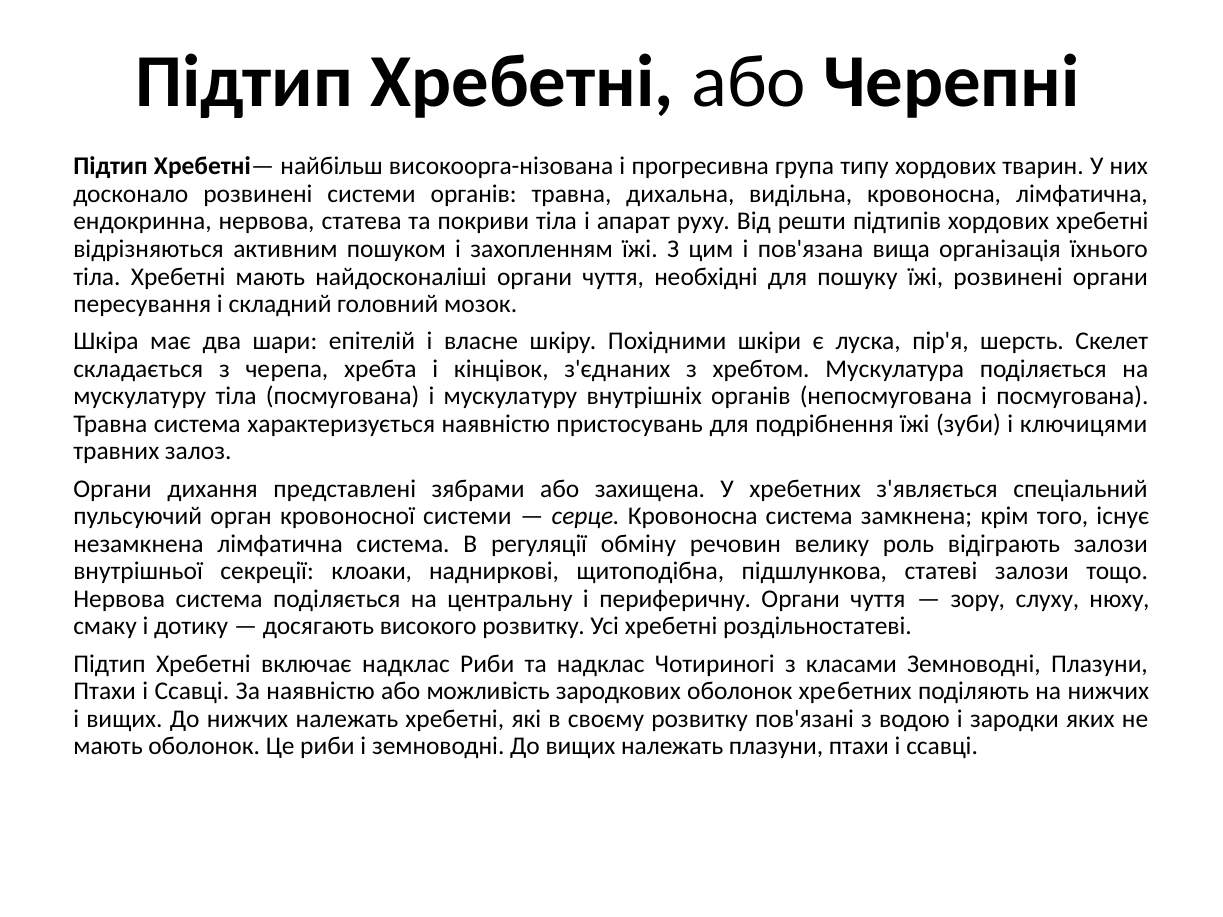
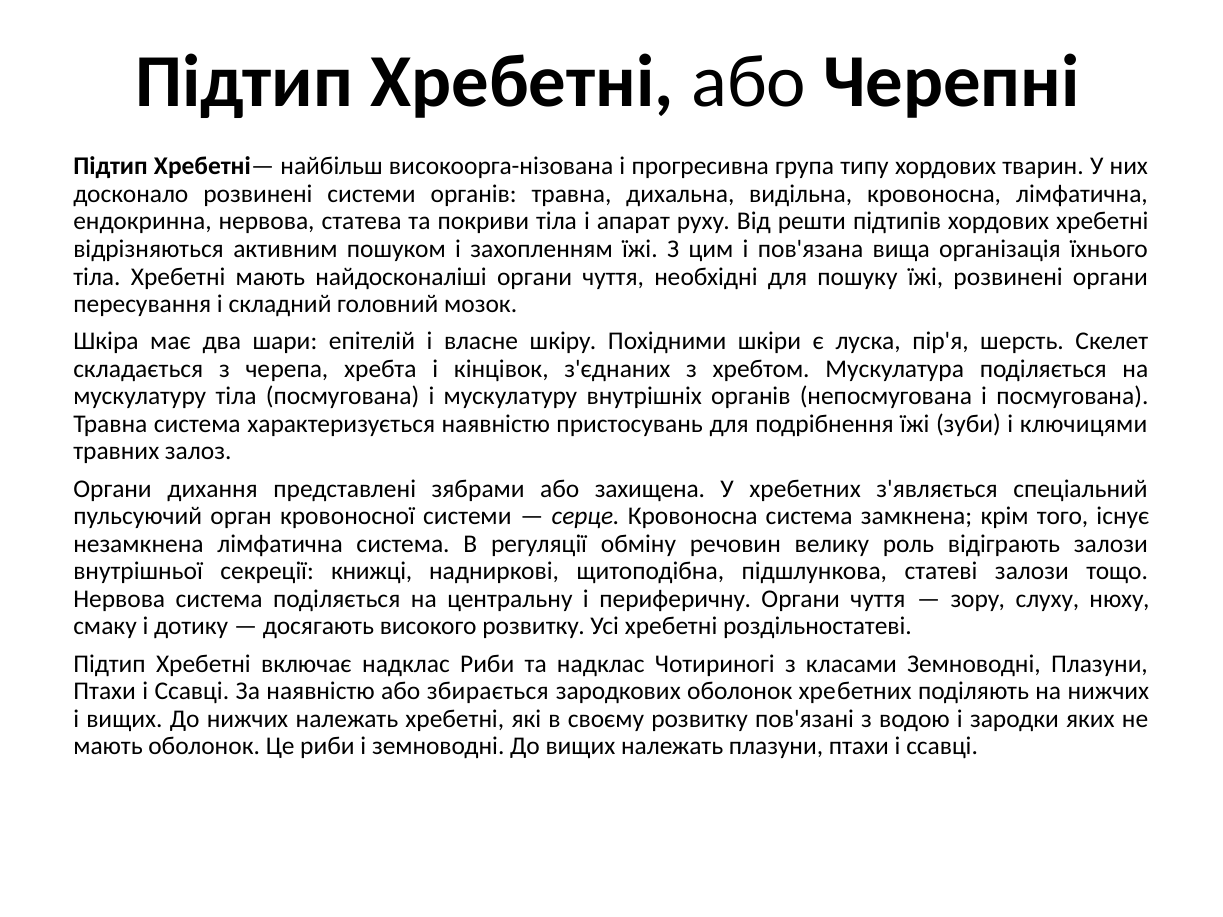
клоаки: клоаки -> книжці
можливість: можливість -> збирається
